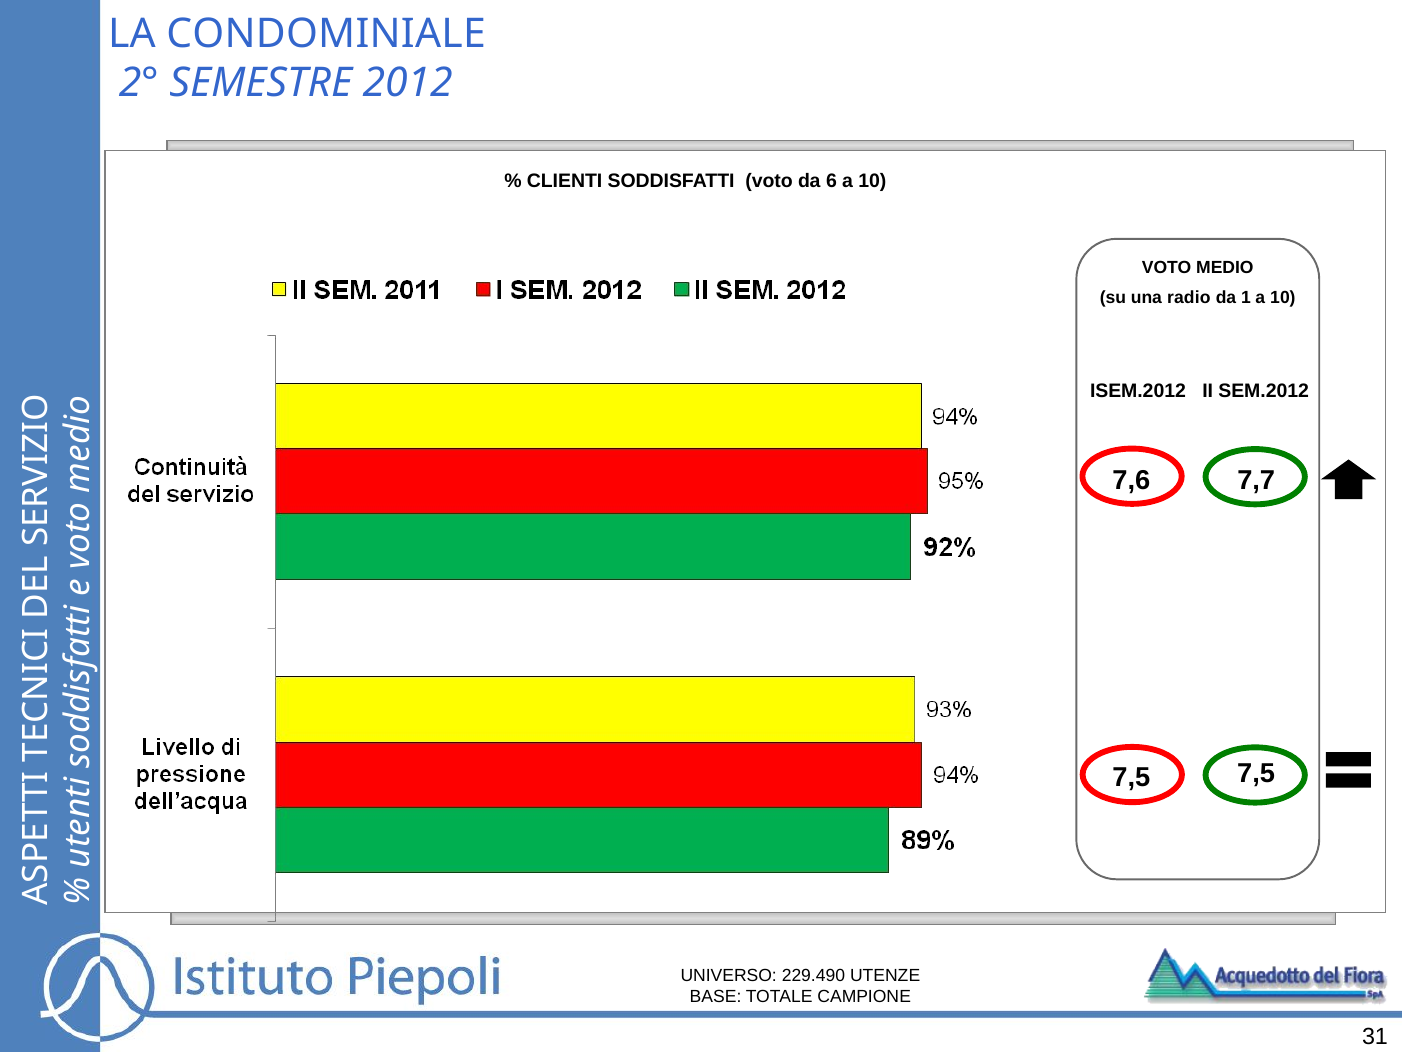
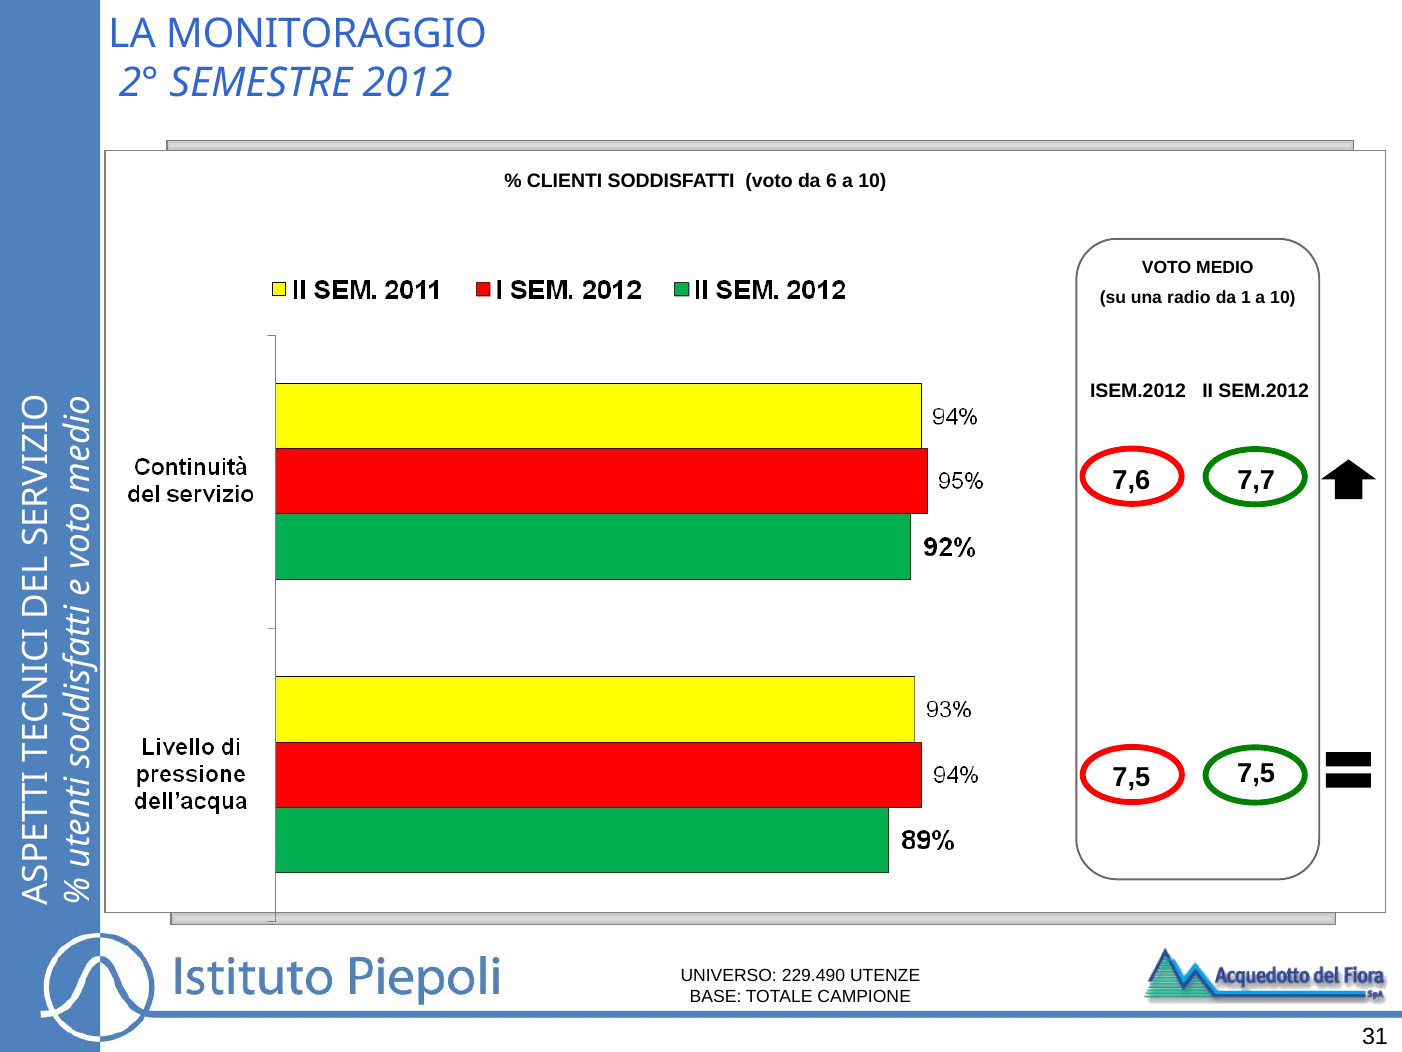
CONDOMINIALE: CONDOMINIALE -> MONITORAGGIO
